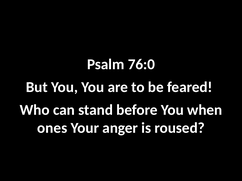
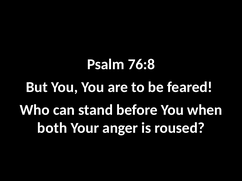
76:0: 76:0 -> 76:8
ones: ones -> both
